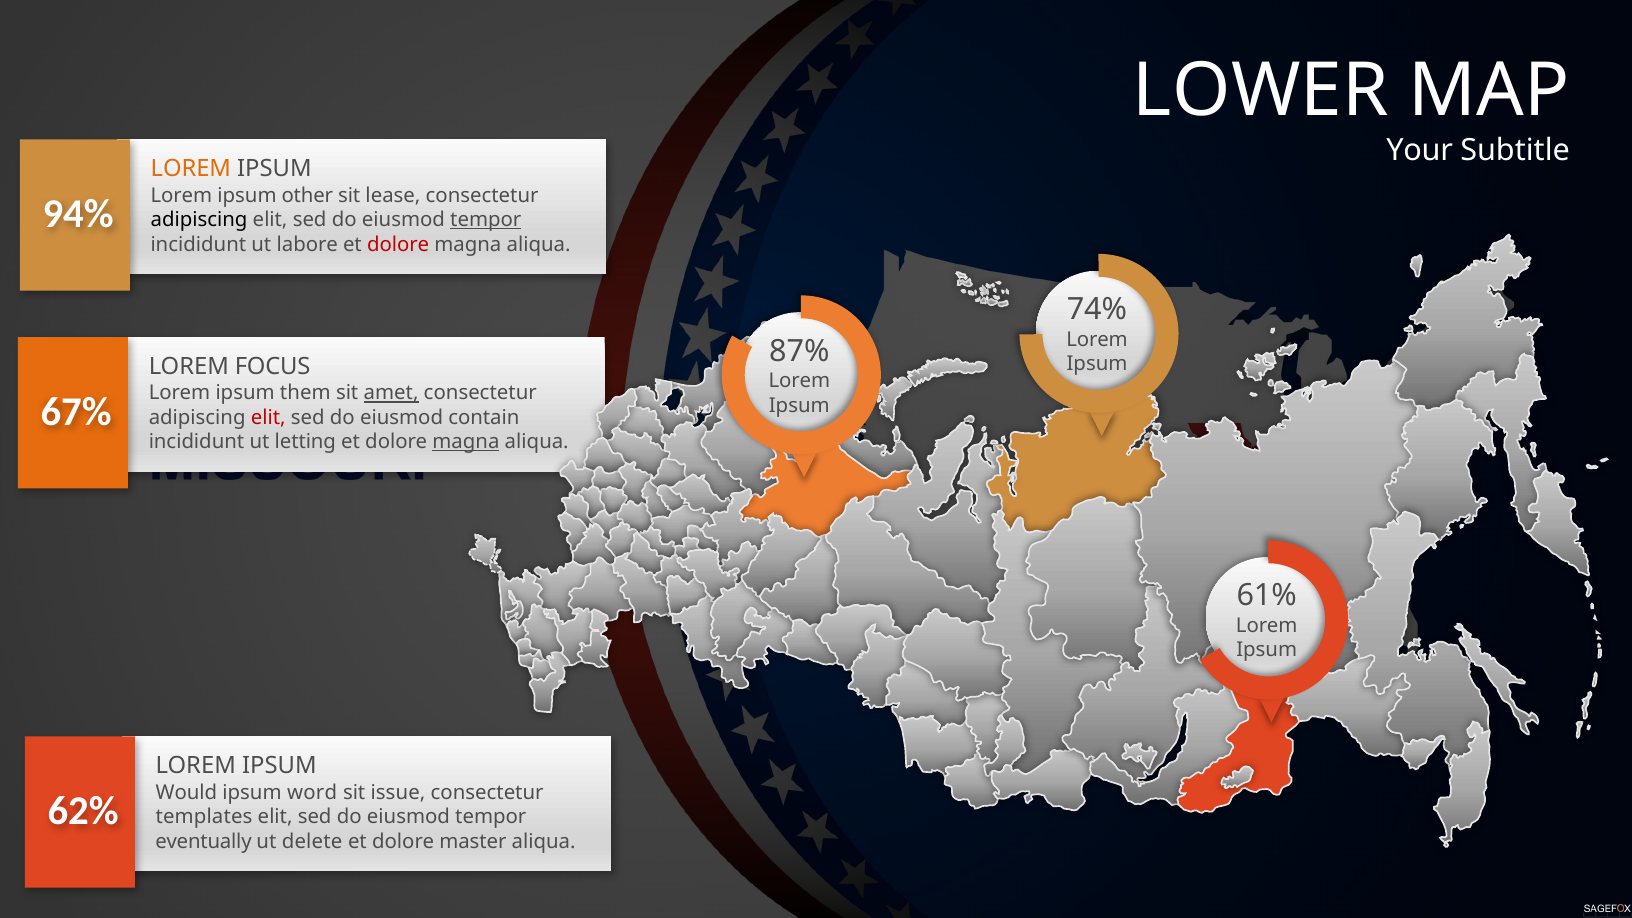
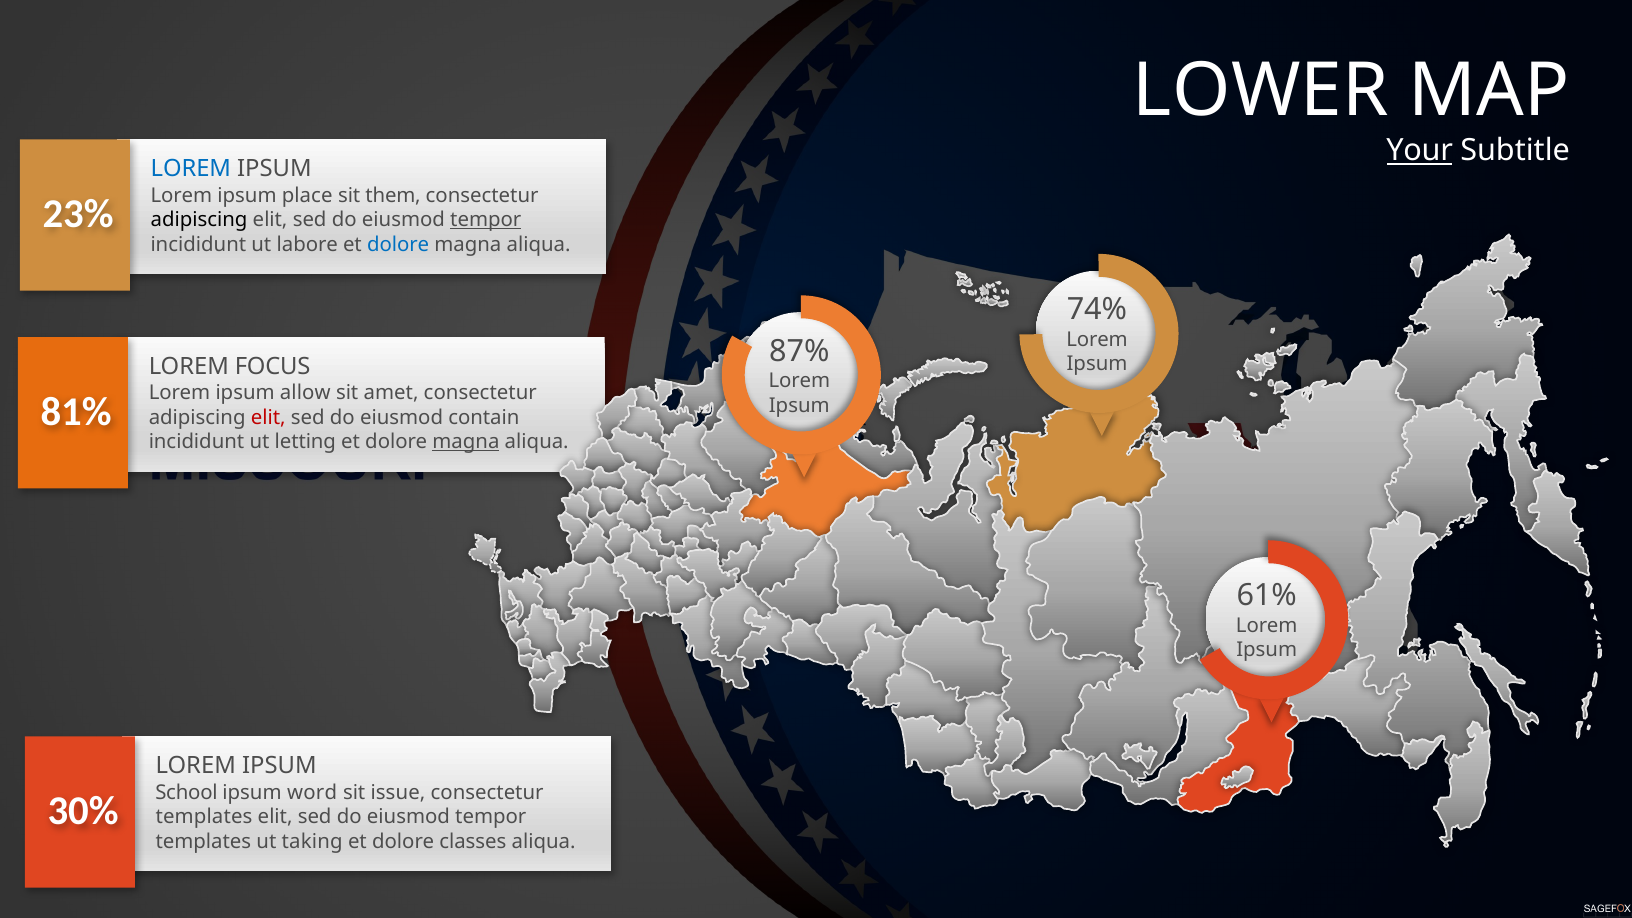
Your underline: none -> present
LOREM at (191, 169) colour: orange -> blue
other: other -> place
lease: lease -> them
94%: 94% -> 23%
dolore at (398, 244) colour: red -> blue
them: them -> allow
amet underline: present -> none
67%: 67% -> 81%
Would: Would -> School
62%: 62% -> 30%
eventually at (203, 841): eventually -> templates
delete: delete -> taking
master: master -> classes
